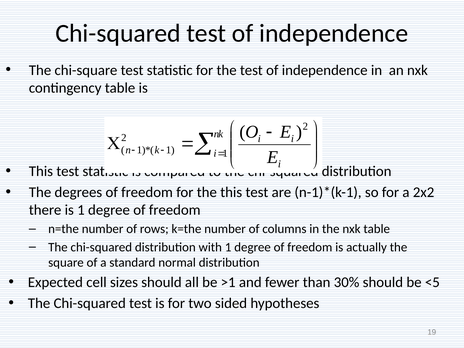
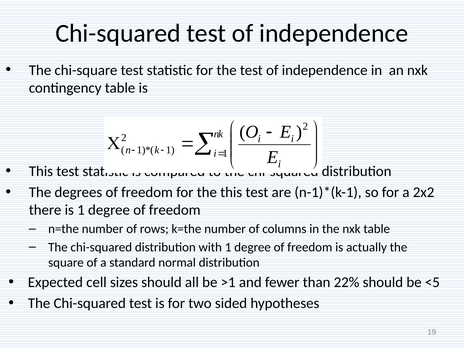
30%: 30% -> 22%
